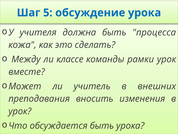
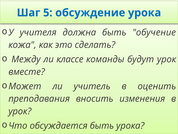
процесса: процесса -> обучение
рамки: рамки -> будут
внешних: внешних -> оценить
